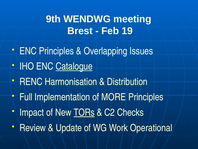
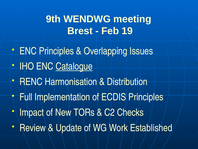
MORE: MORE -> ECDIS
TORs underline: present -> none
Operational: Operational -> Established
